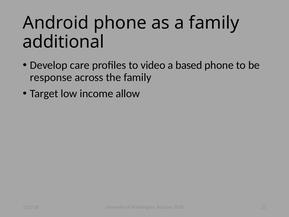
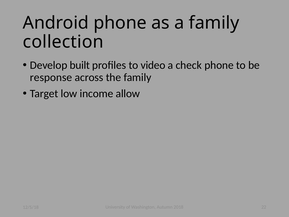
additional: additional -> collection
care: care -> built
based: based -> check
